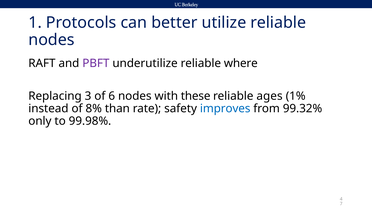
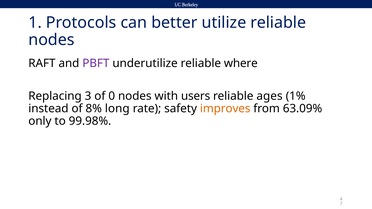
6: 6 -> 0
these: these -> users
than: than -> long
improves colour: blue -> orange
99.32%: 99.32% -> 63.09%
